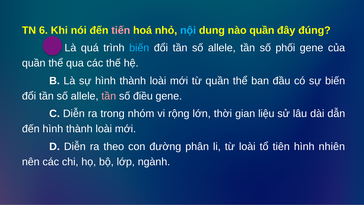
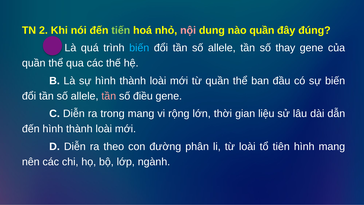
6: 6 -> 2
tiến colour: pink -> light green
nội colour: light blue -> pink
phối: phối -> thay
trong nhóm: nhóm -> mang
hình nhiên: nhiên -> mang
